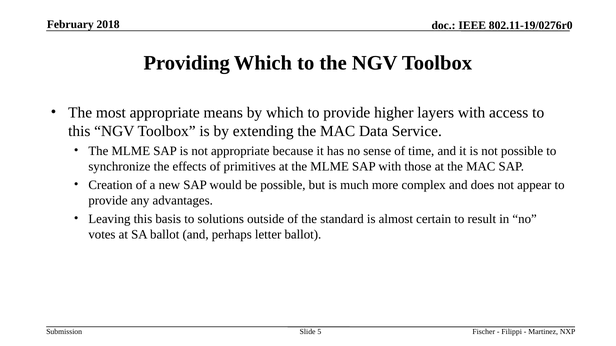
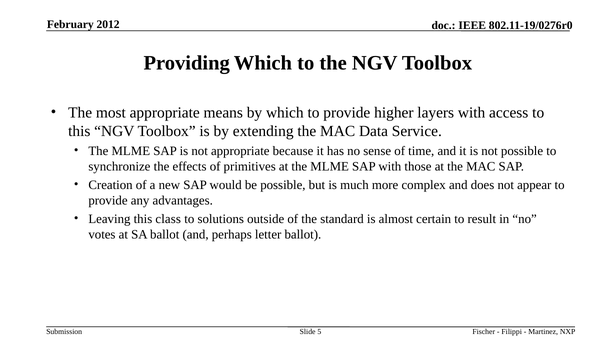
2018: 2018 -> 2012
basis: basis -> class
